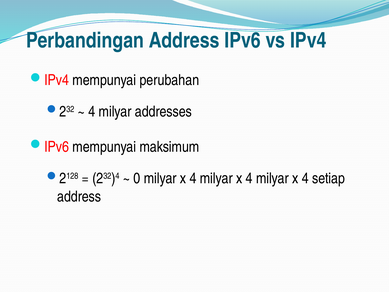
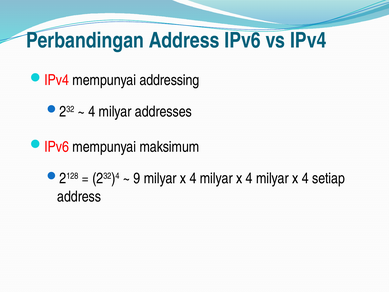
perubahan: perubahan -> addressing
0: 0 -> 9
